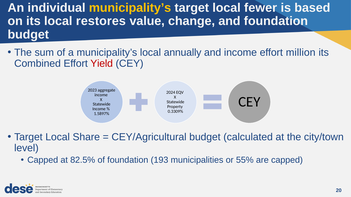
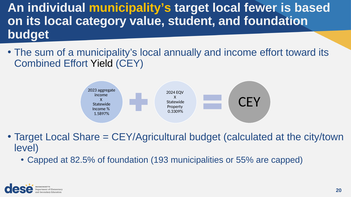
restores: restores -> category
change: change -> student
million: million -> toward
Yield colour: red -> black
